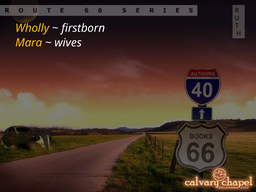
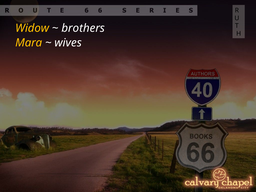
Wholly: Wholly -> Widow
firstborn: firstborn -> brothers
